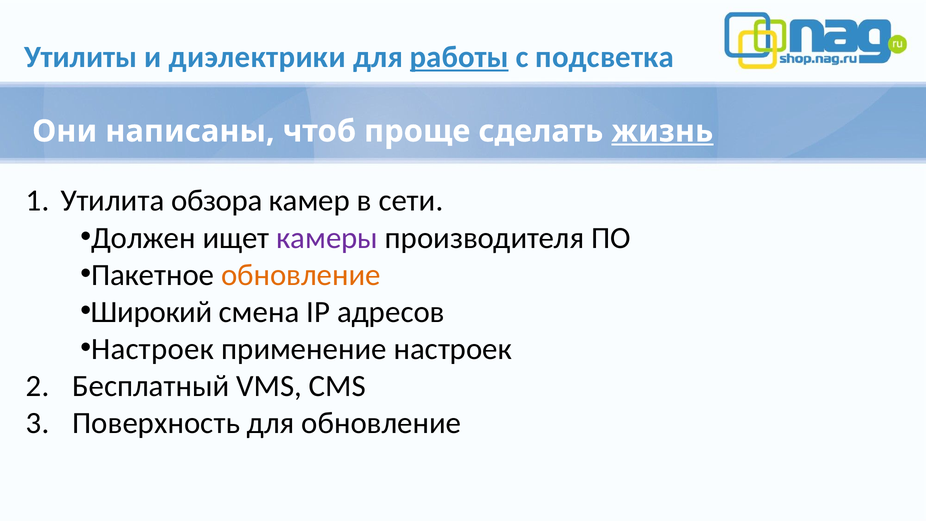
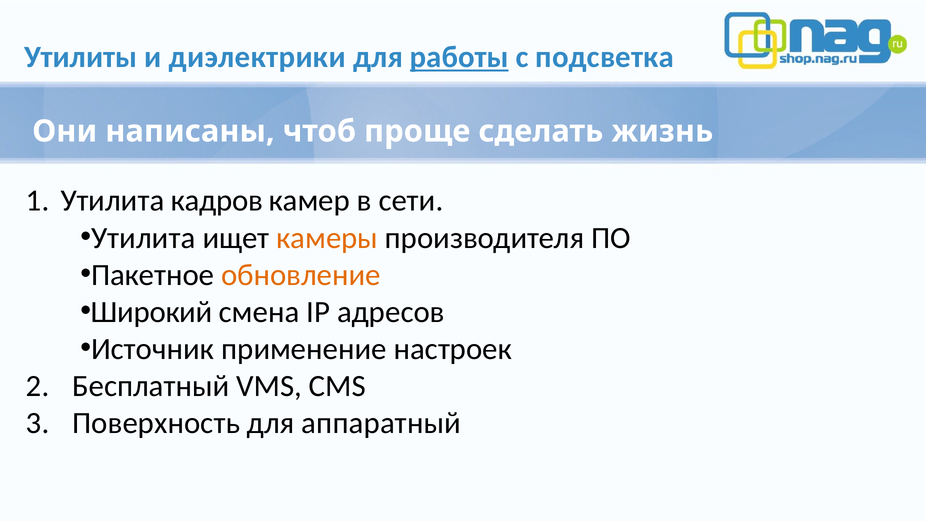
жизнь underline: present -> none
обзора: обзора -> кадров
Должен at (143, 238): Должен -> Утилита
камеры colour: purple -> orange
Настроек at (152, 349): Настроек -> Источник
для обновление: обновление -> аппаратный
